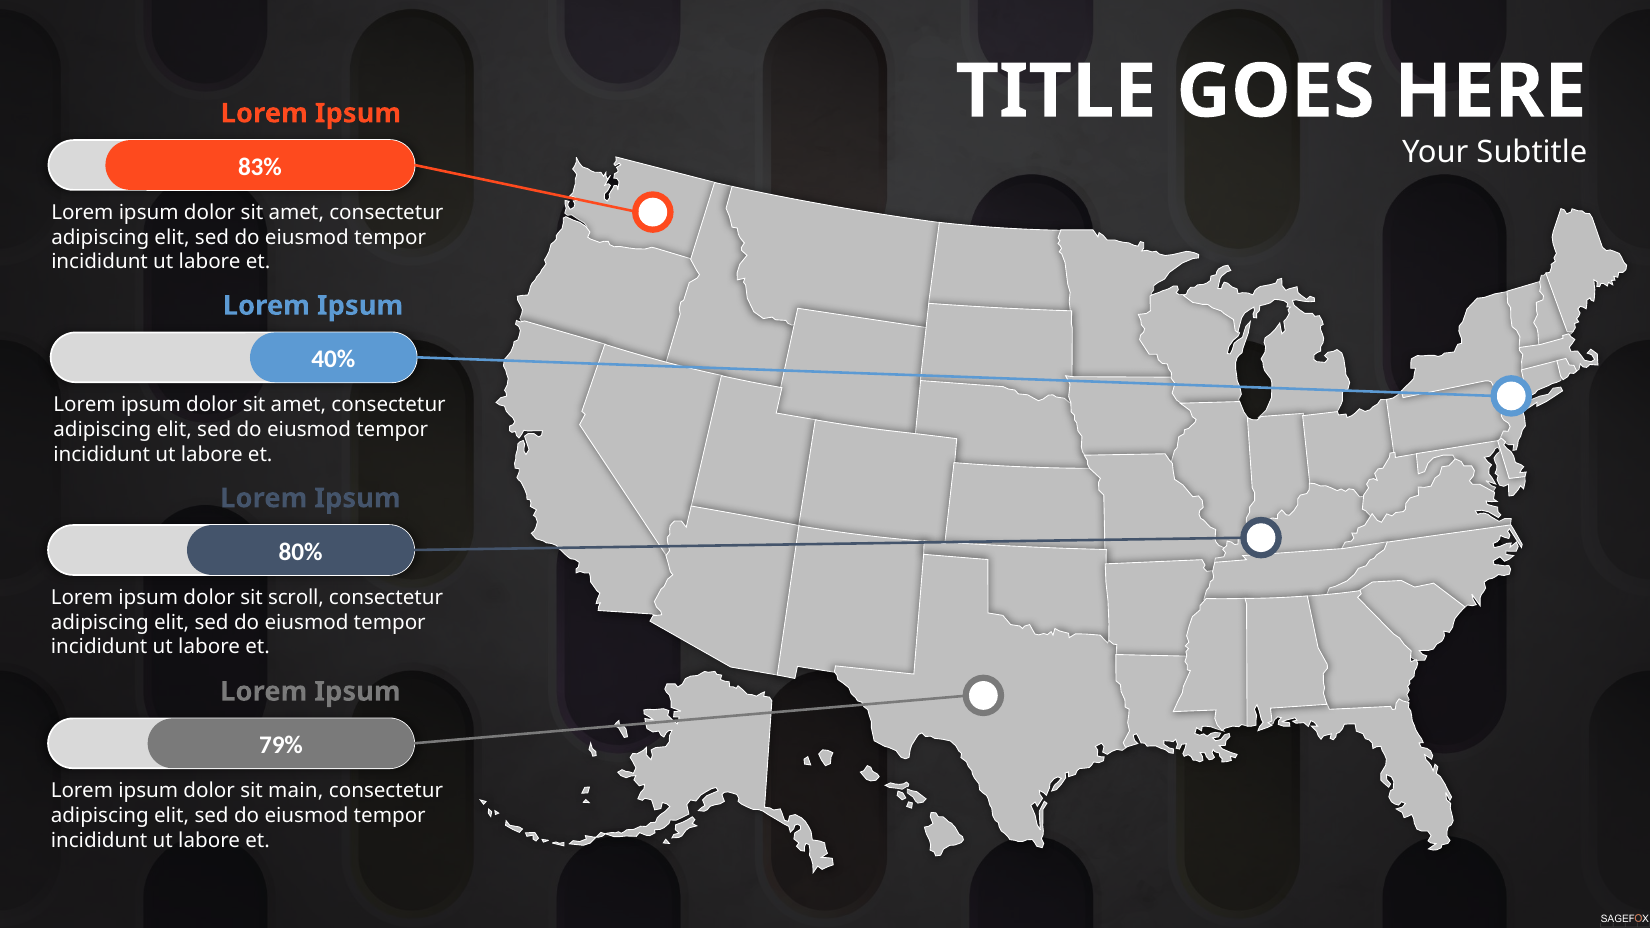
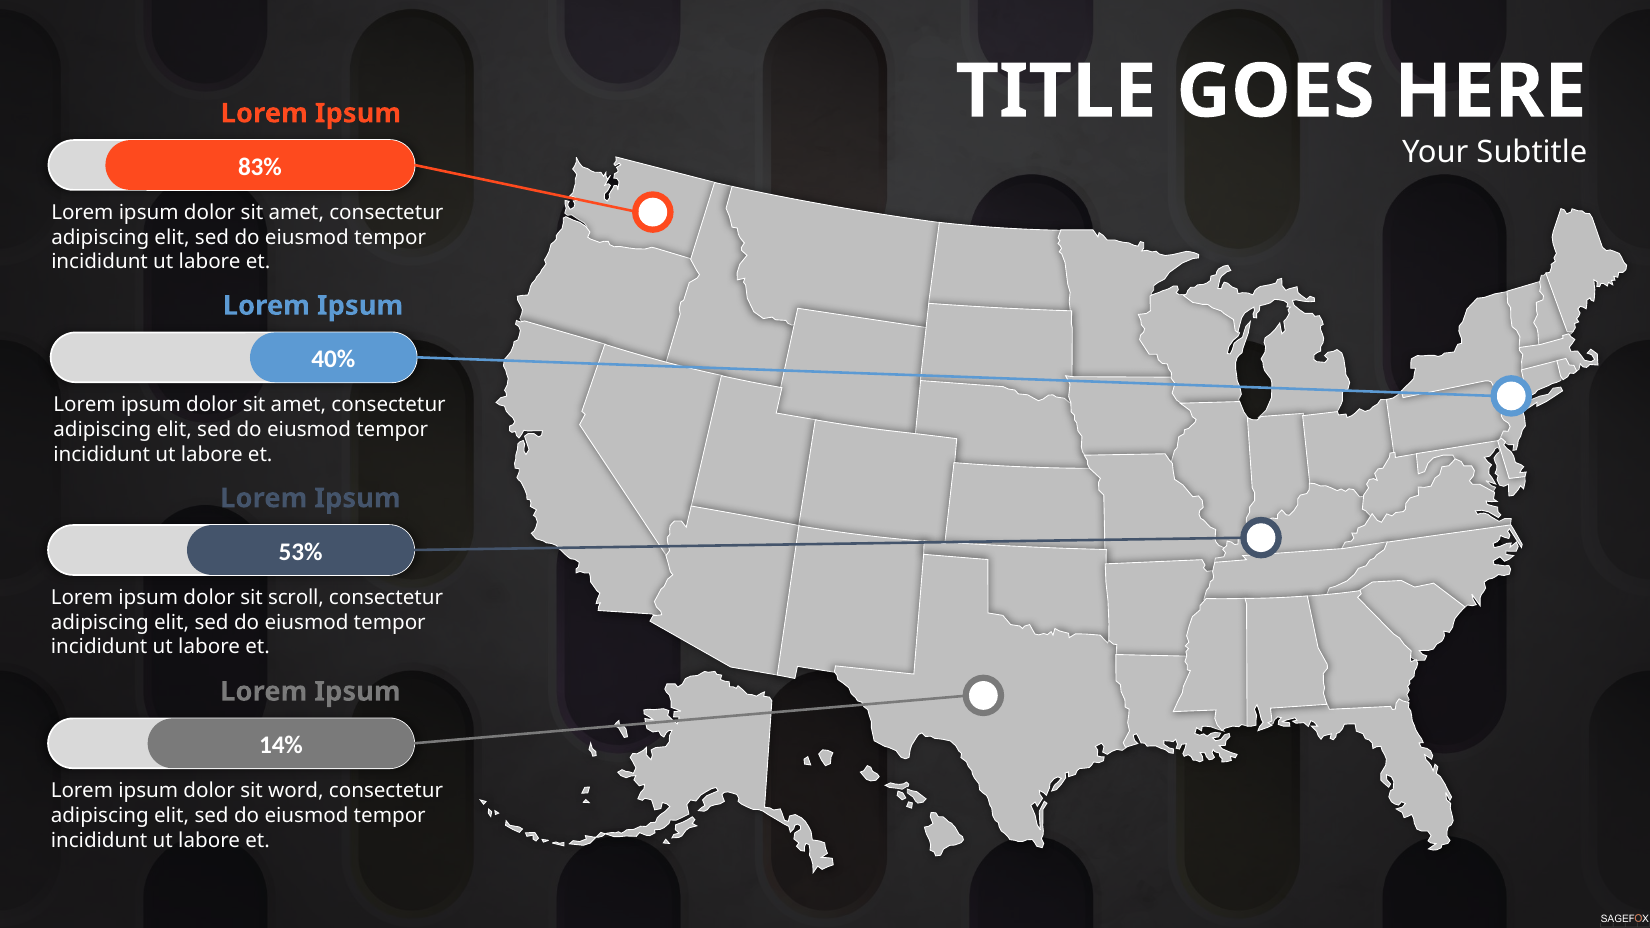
80%: 80% -> 53%
79%: 79% -> 14%
main: main -> word
